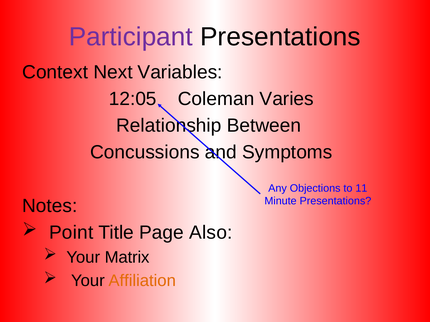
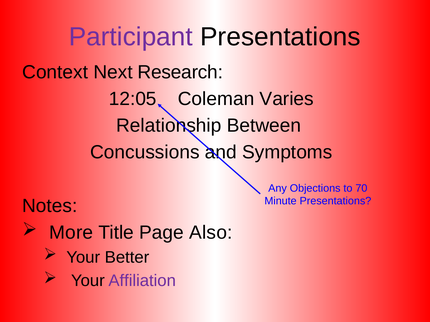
Variables: Variables -> Research
11: 11 -> 70
Point: Point -> More
Matrix: Matrix -> Better
Affiliation colour: orange -> purple
